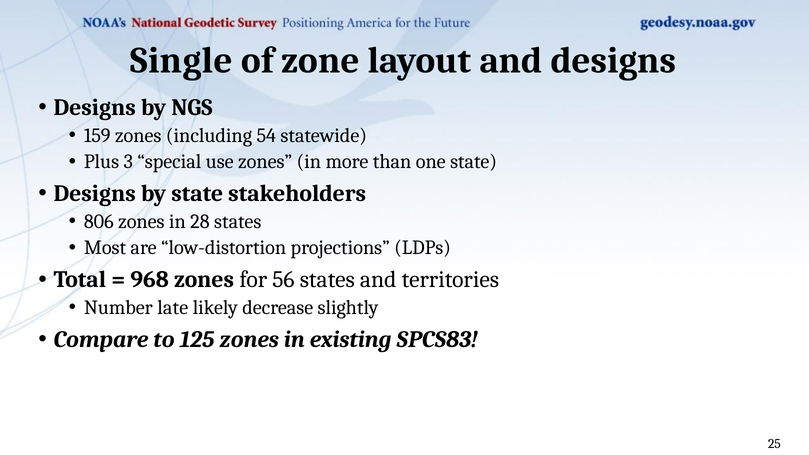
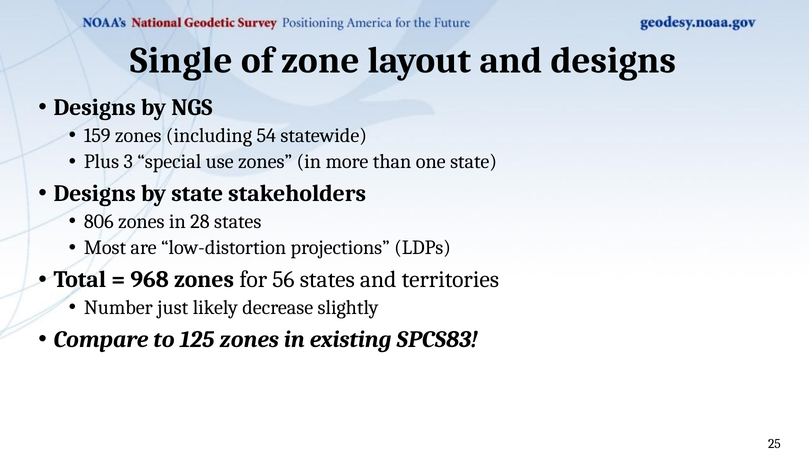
late: late -> just
